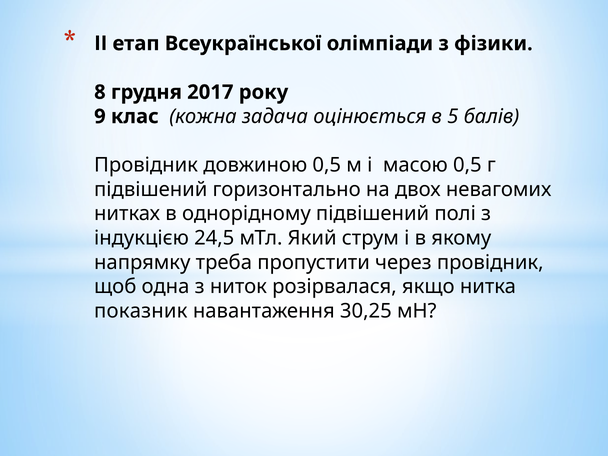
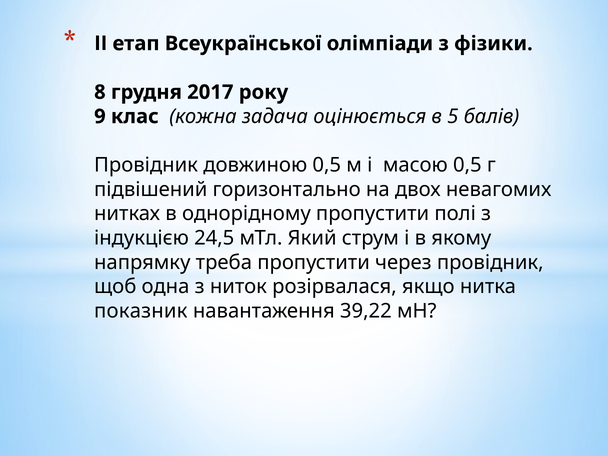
однорідному підвішений: підвішений -> пропустити
30,25: 30,25 -> 39,22
